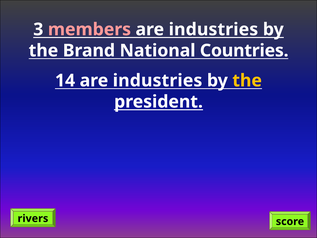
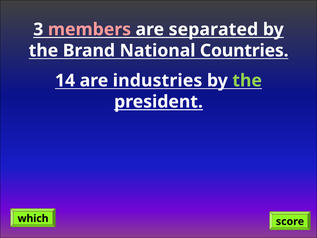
industries at (213, 29): industries -> separated
the at (247, 80) colour: yellow -> light green
rivers: rivers -> which
